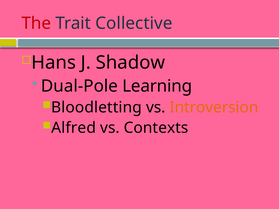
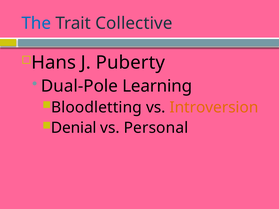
The colour: red -> blue
Shadow: Shadow -> Puberty
Alfred: Alfred -> Denial
Contexts: Contexts -> Personal
